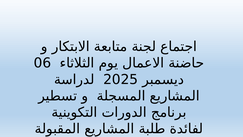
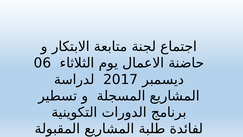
2025: 2025 -> 2017
